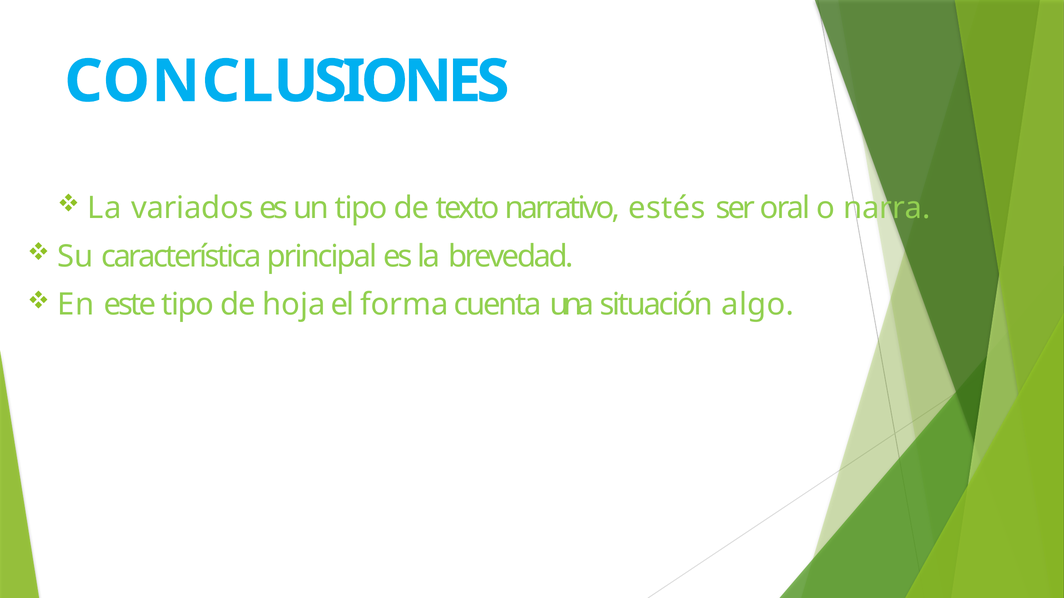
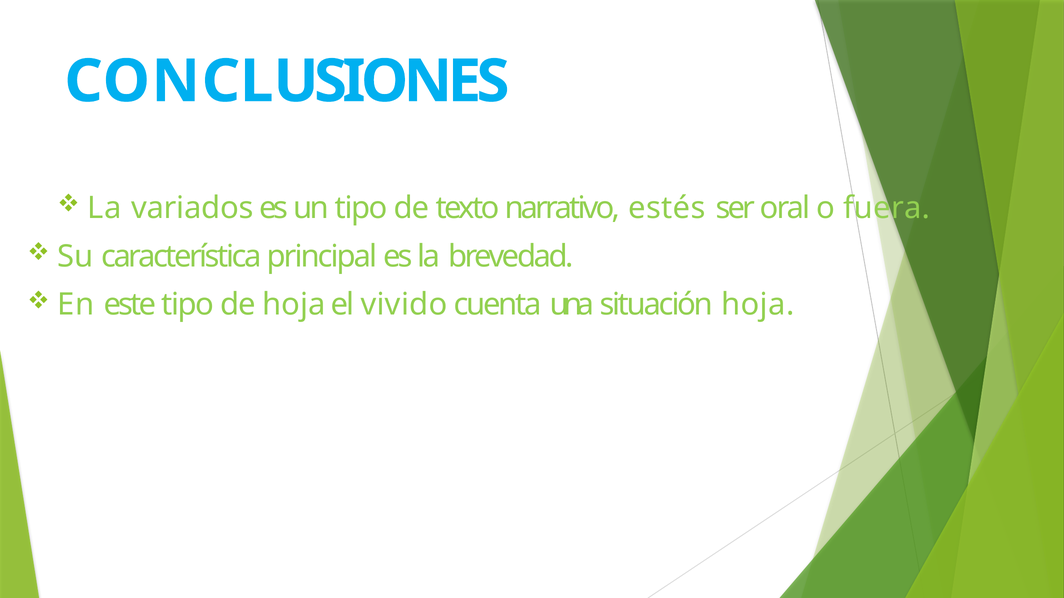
narra: narra -> fuera
forma: forma -> vivido
situación algo: algo -> hoja
